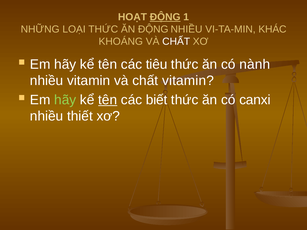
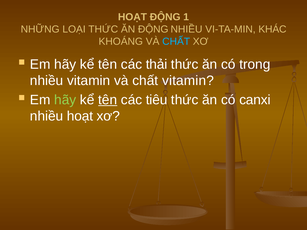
ĐỘNG at (165, 17) underline: present -> none
CHẤT at (176, 42) colour: white -> light blue
tiêu: tiêu -> thải
nành: nành -> trong
biết: biết -> tiêu
nhiều thiết: thiết -> hoạt
